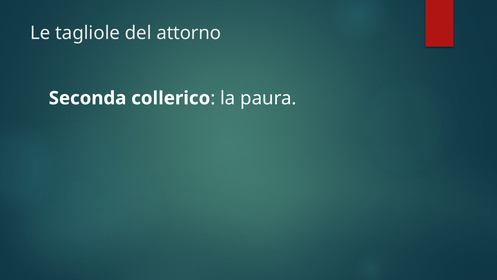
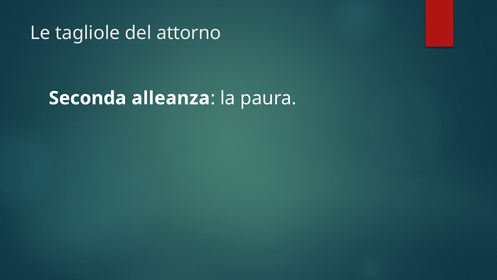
collerico: collerico -> alleanza
